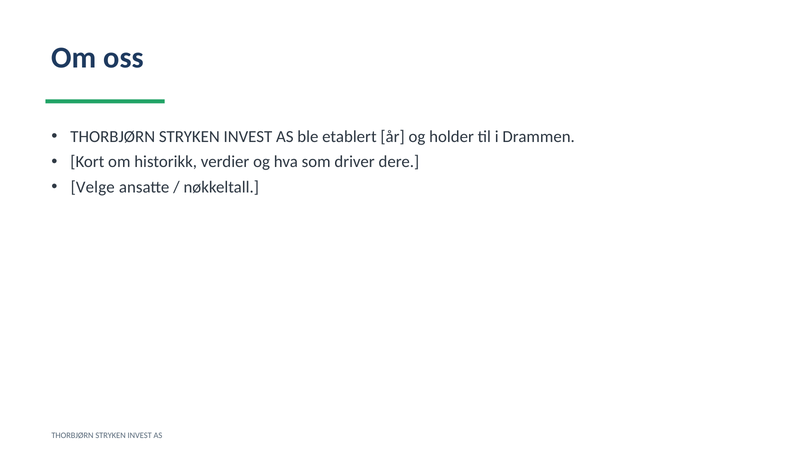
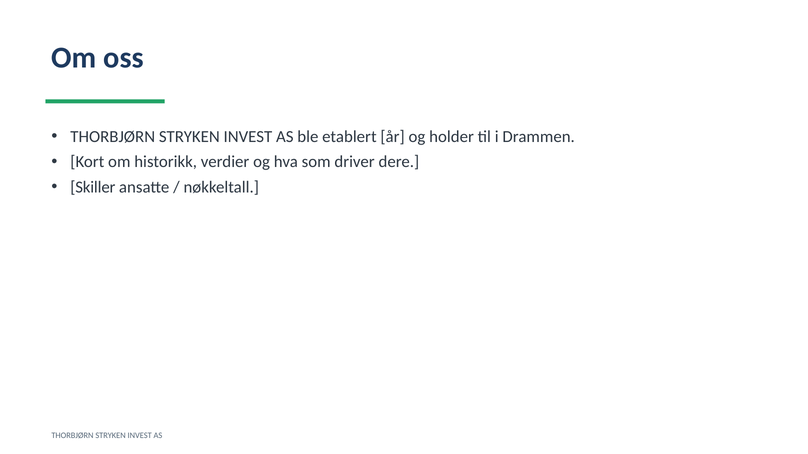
Velge: Velge -> Skiller
